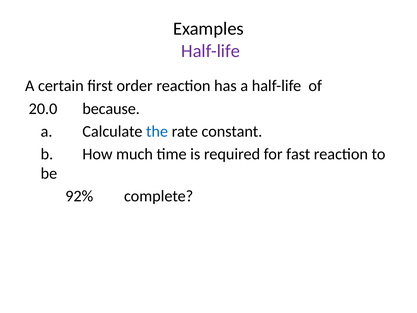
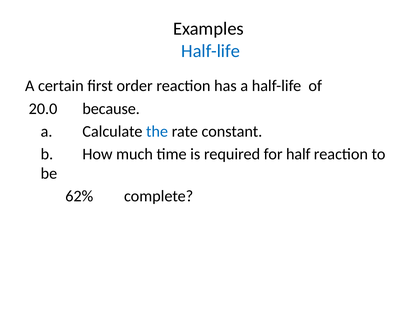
Half-life at (211, 51) colour: purple -> blue
fast: fast -> half
92%: 92% -> 62%
